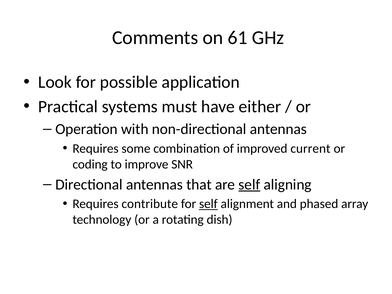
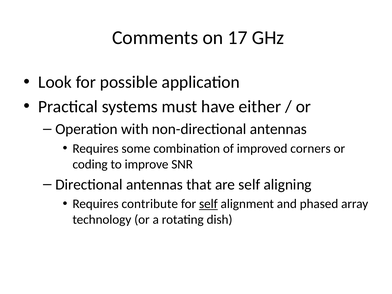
61: 61 -> 17
current: current -> corners
self at (249, 184) underline: present -> none
